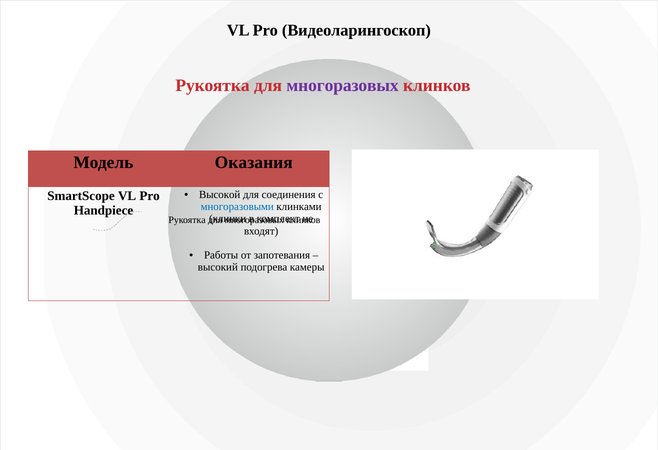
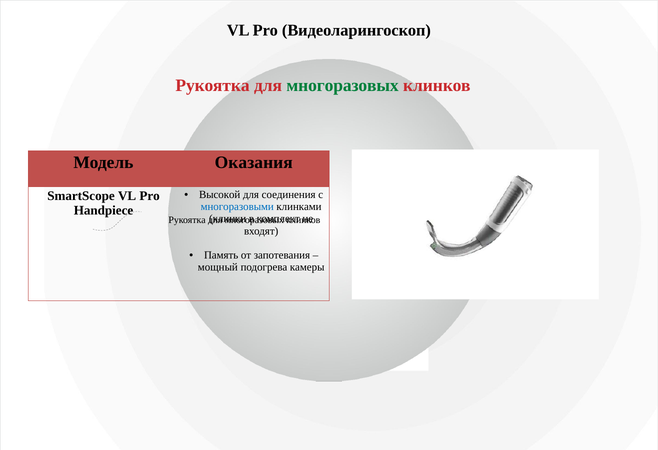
многоразовых at (343, 85) colour: purple -> green
Работы: Работы -> Память
высокий: высокий -> мощный
